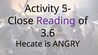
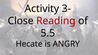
5-: 5- -> 3-
Reading colour: purple -> red
3.6: 3.6 -> 5.5
